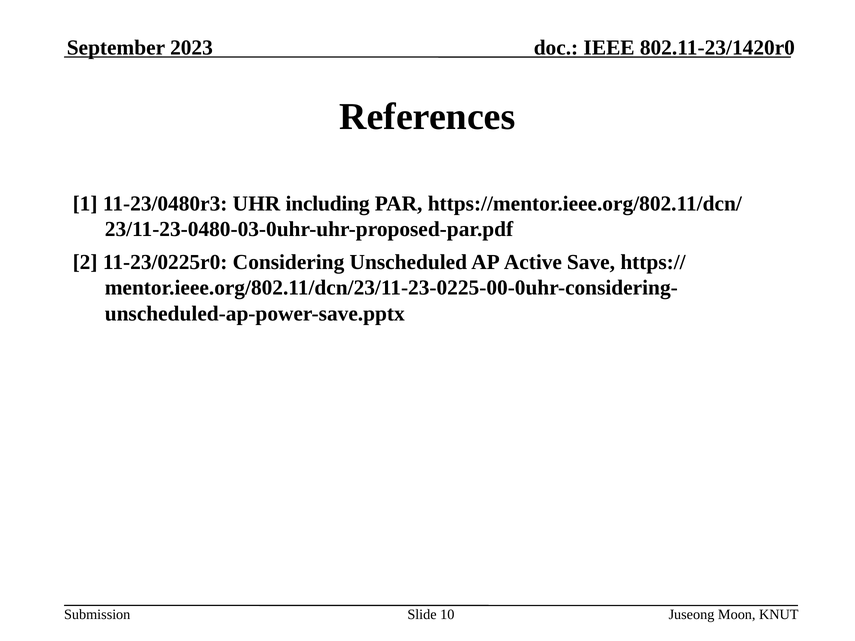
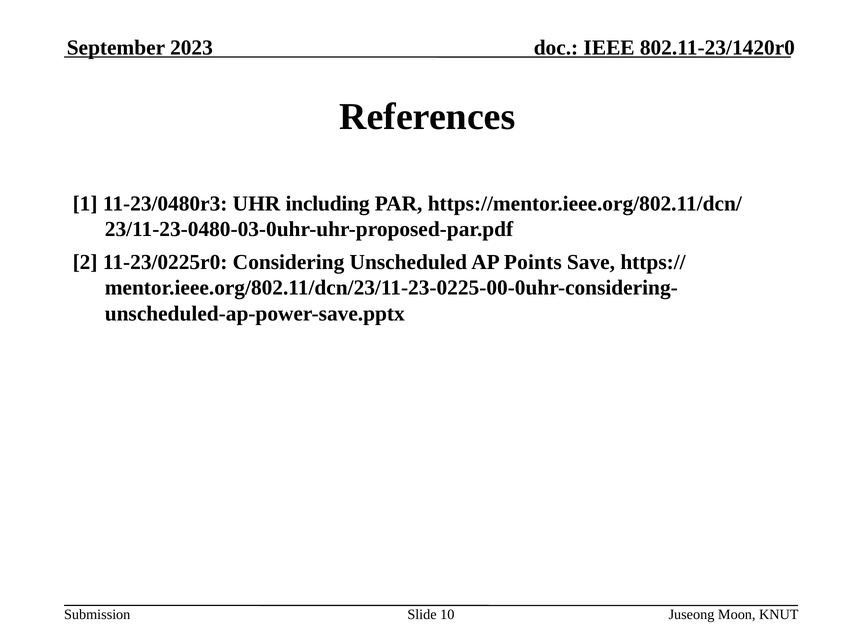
Active: Active -> Points
